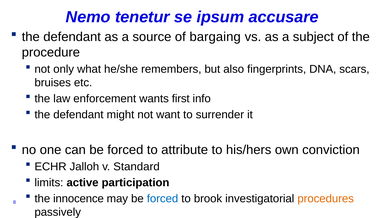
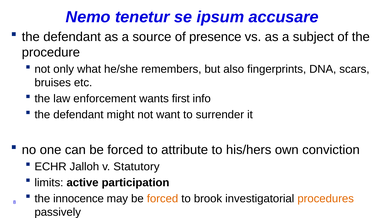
bargaing: bargaing -> presence
Standard: Standard -> Statutory
forced at (163, 199) colour: blue -> orange
